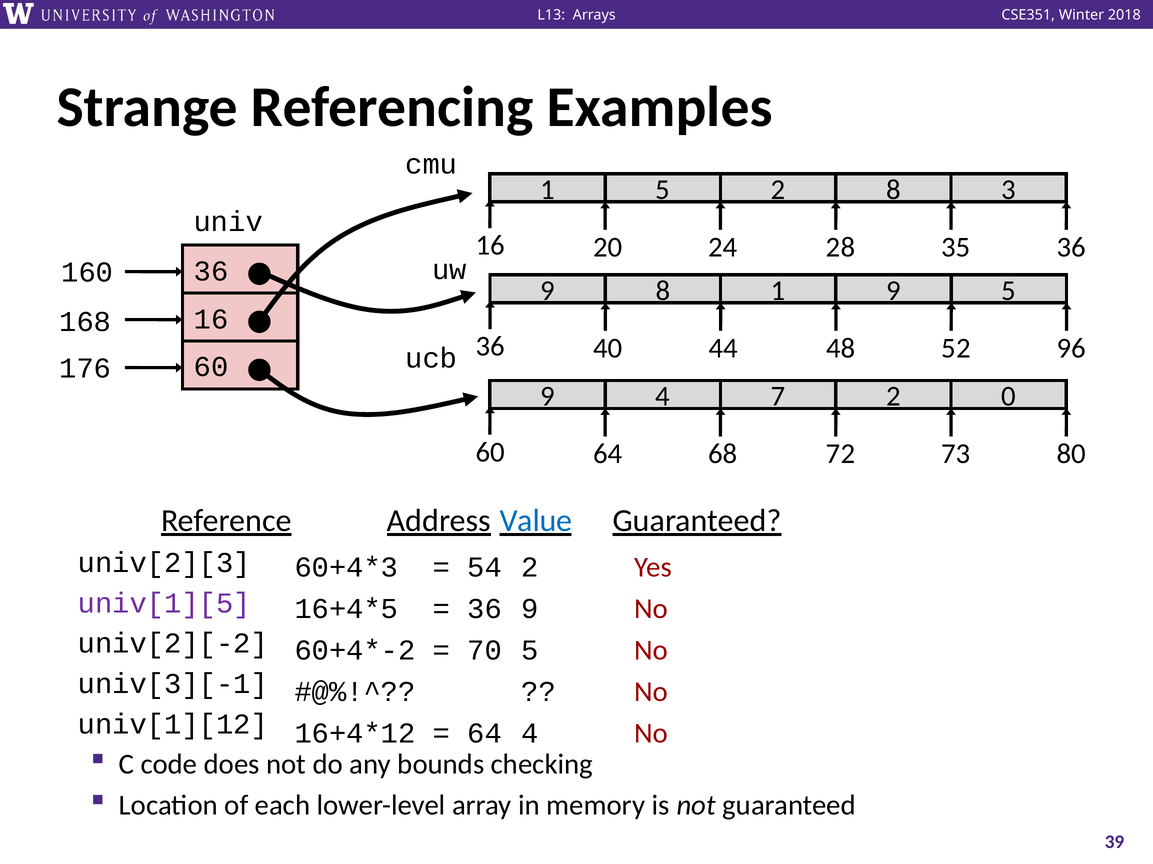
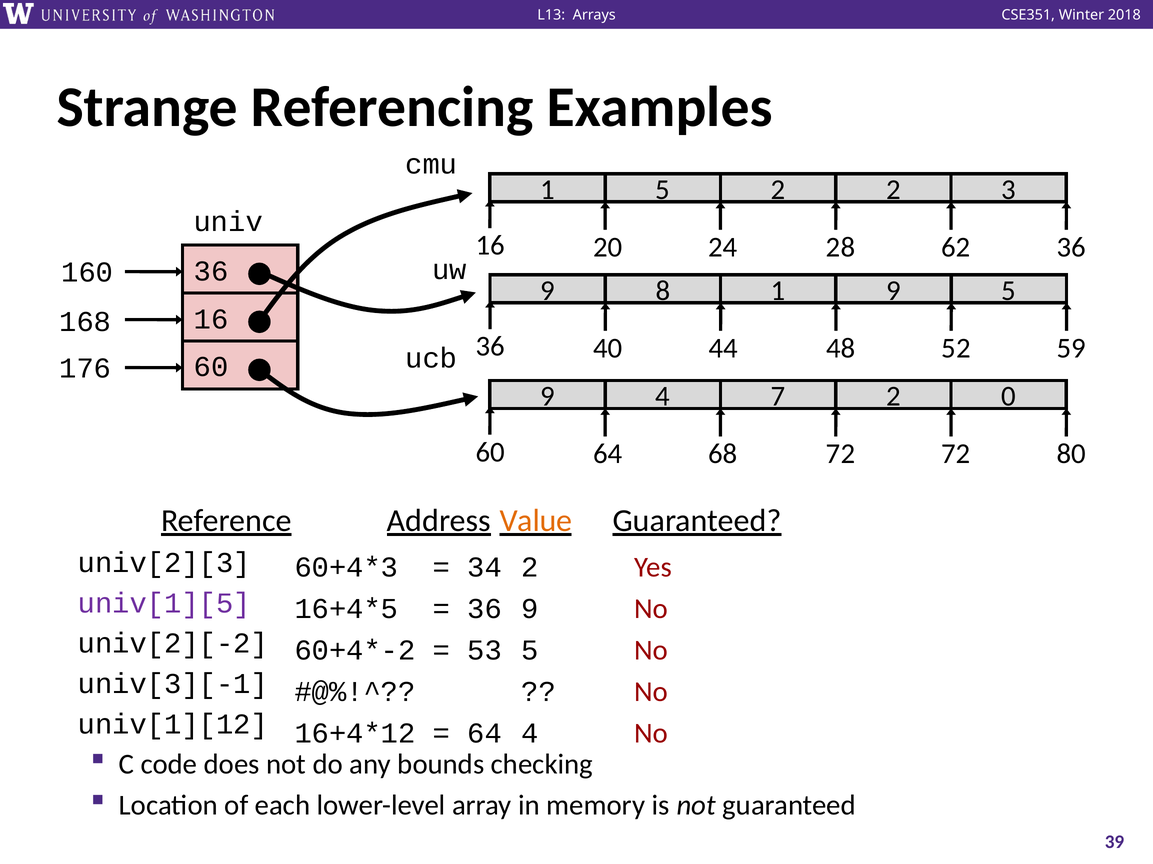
2 8: 8 -> 2
35: 35 -> 62
96: 96 -> 59
72 73: 73 -> 72
Value colour: blue -> orange
54: 54 -> 34
70: 70 -> 53
